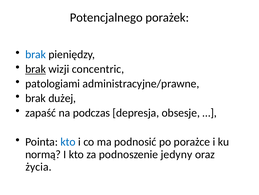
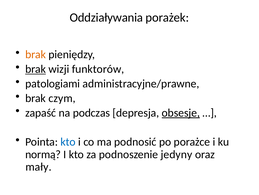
Potencjalnego: Potencjalnego -> Oddziaływania
brak at (36, 54) colour: blue -> orange
concentric: concentric -> funktorów
dużej: dużej -> czym
obsesje underline: none -> present
życia: życia -> mały
